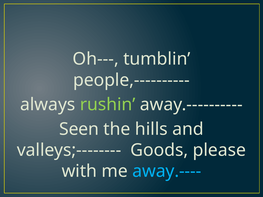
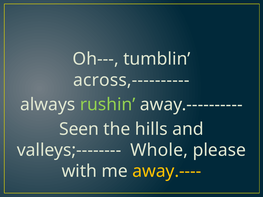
people,----------: people,---------- -> across,----------
Goods: Goods -> Whole
away.---- colour: light blue -> yellow
